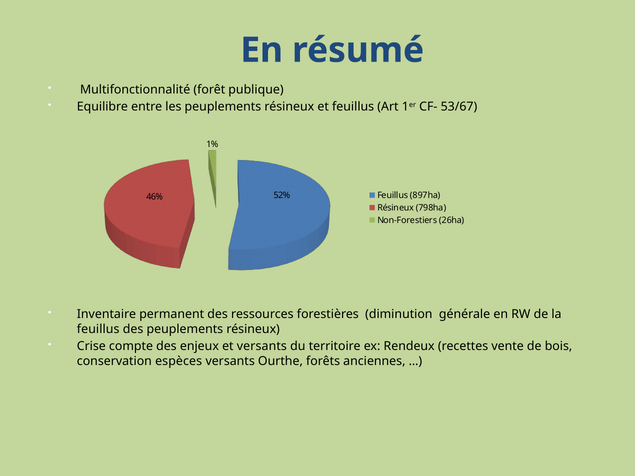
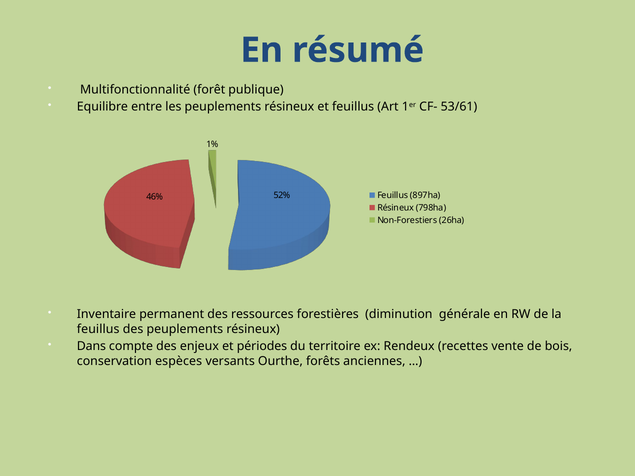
53/67: 53/67 -> 53/61
Crise: Crise -> Dans
et versants: versants -> périodes
